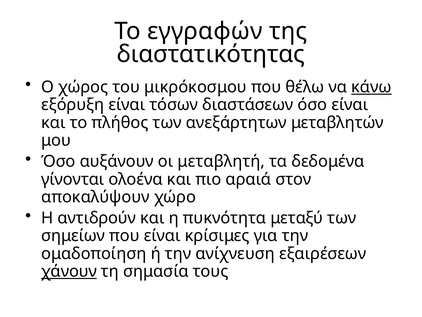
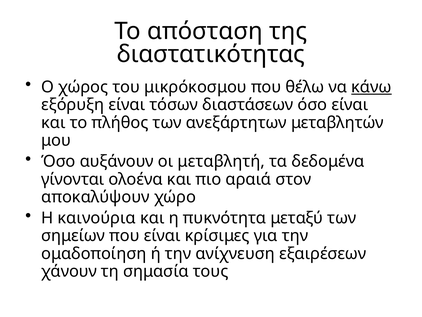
εγγραφών: εγγραφών -> απόσταση
αντιδρούν: αντιδρούν -> καινούρια
χάνουν underline: present -> none
